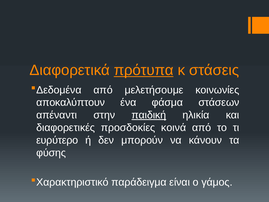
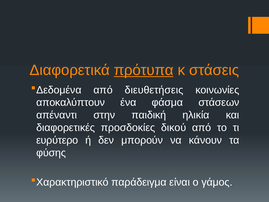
μελετήσουμε: μελετήσουμε -> διευθετήσεις
παιδική underline: present -> none
κοινά: κοινά -> δικού
